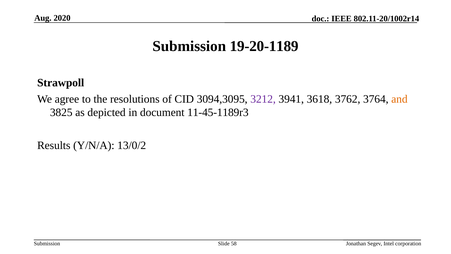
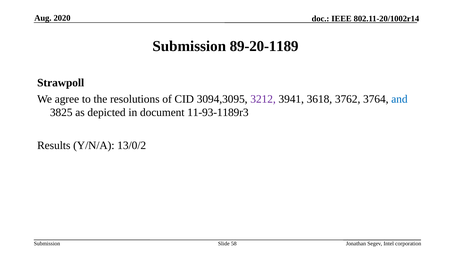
19-20-1189: 19-20-1189 -> 89-20-1189
and colour: orange -> blue
11-45-1189r3: 11-45-1189r3 -> 11-93-1189r3
